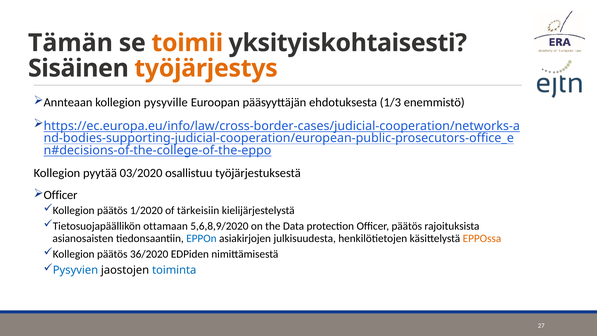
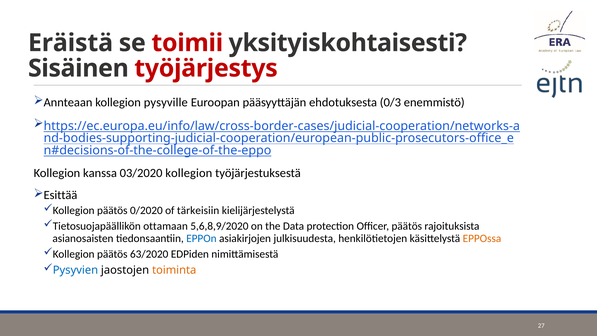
Tämän: Tämän -> Eräistä
toimii colour: orange -> red
työjärjestys colour: orange -> red
1/3: 1/3 -> 0/3
pyytää: pyytää -> kanssa
03/2020 osallistuu: osallistuu -> kollegion
Officer at (61, 195): Officer -> Esittää
1/2020: 1/2020 -> 0/2020
36/2020: 36/2020 -> 63/2020
toiminta colour: blue -> orange
